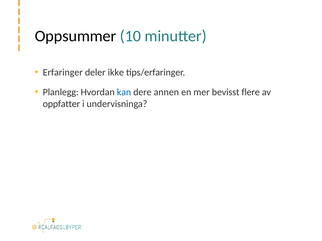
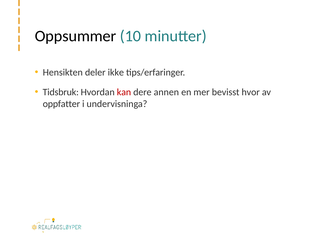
Erfaringer: Erfaringer -> Hensikten
Planlegg: Planlegg -> Tidsbruk
kan colour: blue -> red
flere: flere -> hvor
